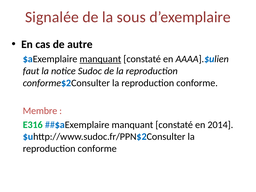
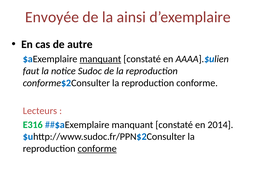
Signalée: Signalée -> Envoyée
sous: sous -> ainsi
Membre: Membre -> Lecteurs
conforme at (97, 149) underline: none -> present
